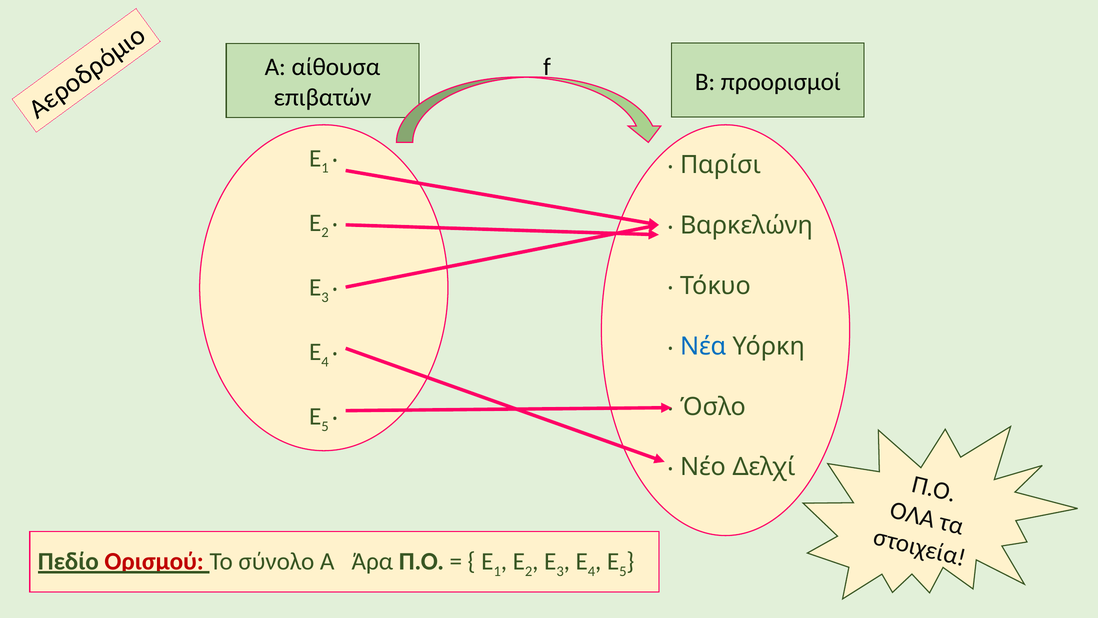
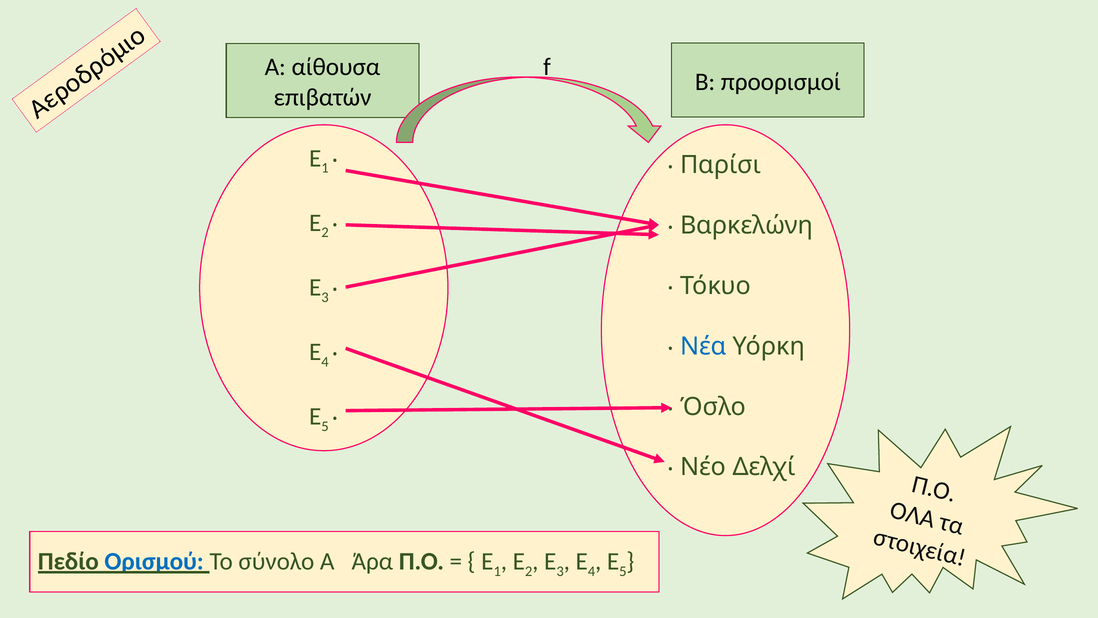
Ορισμού colour: red -> blue
